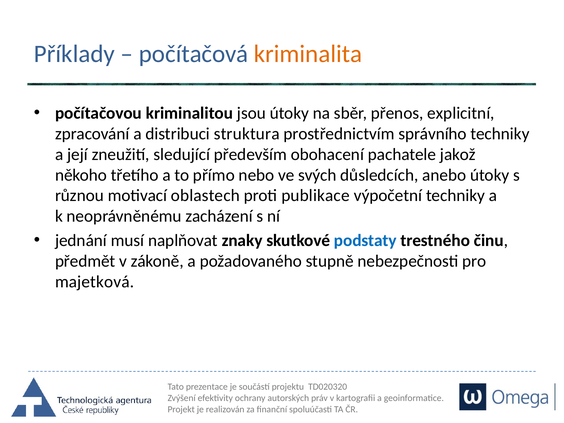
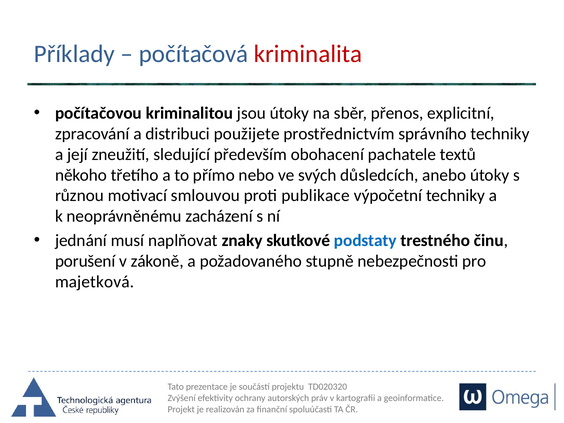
kriminalita colour: orange -> red
struktura: struktura -> použijete
jakož: jakož -> textů
oblastech: oblastech -> smlouvou
předmět: předmět -> porušení
